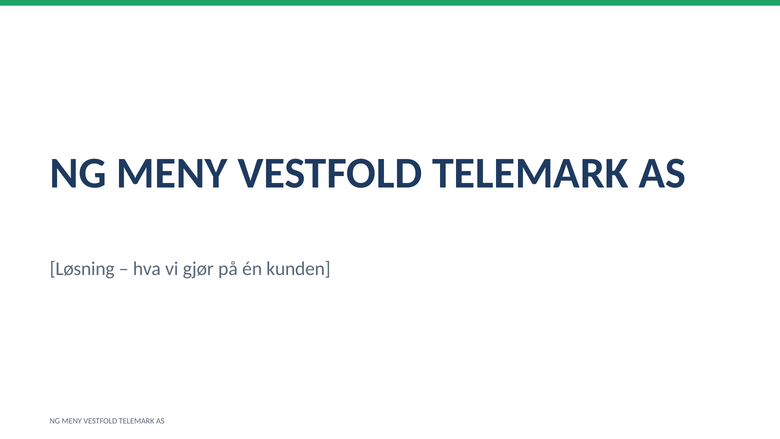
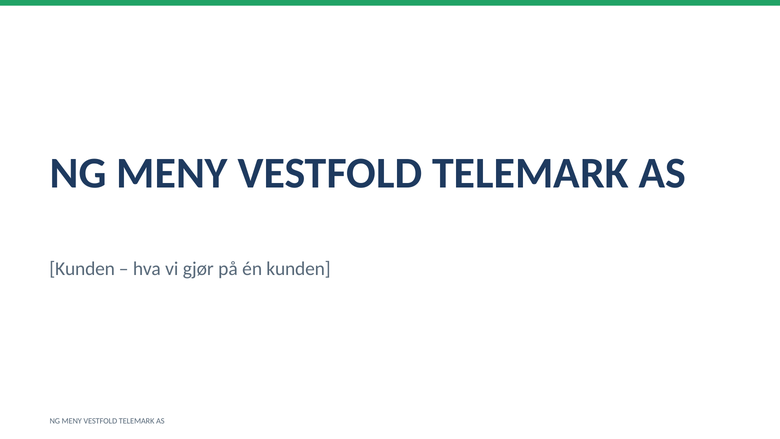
Løsning at (82, 269): Løsning -> Kunden
